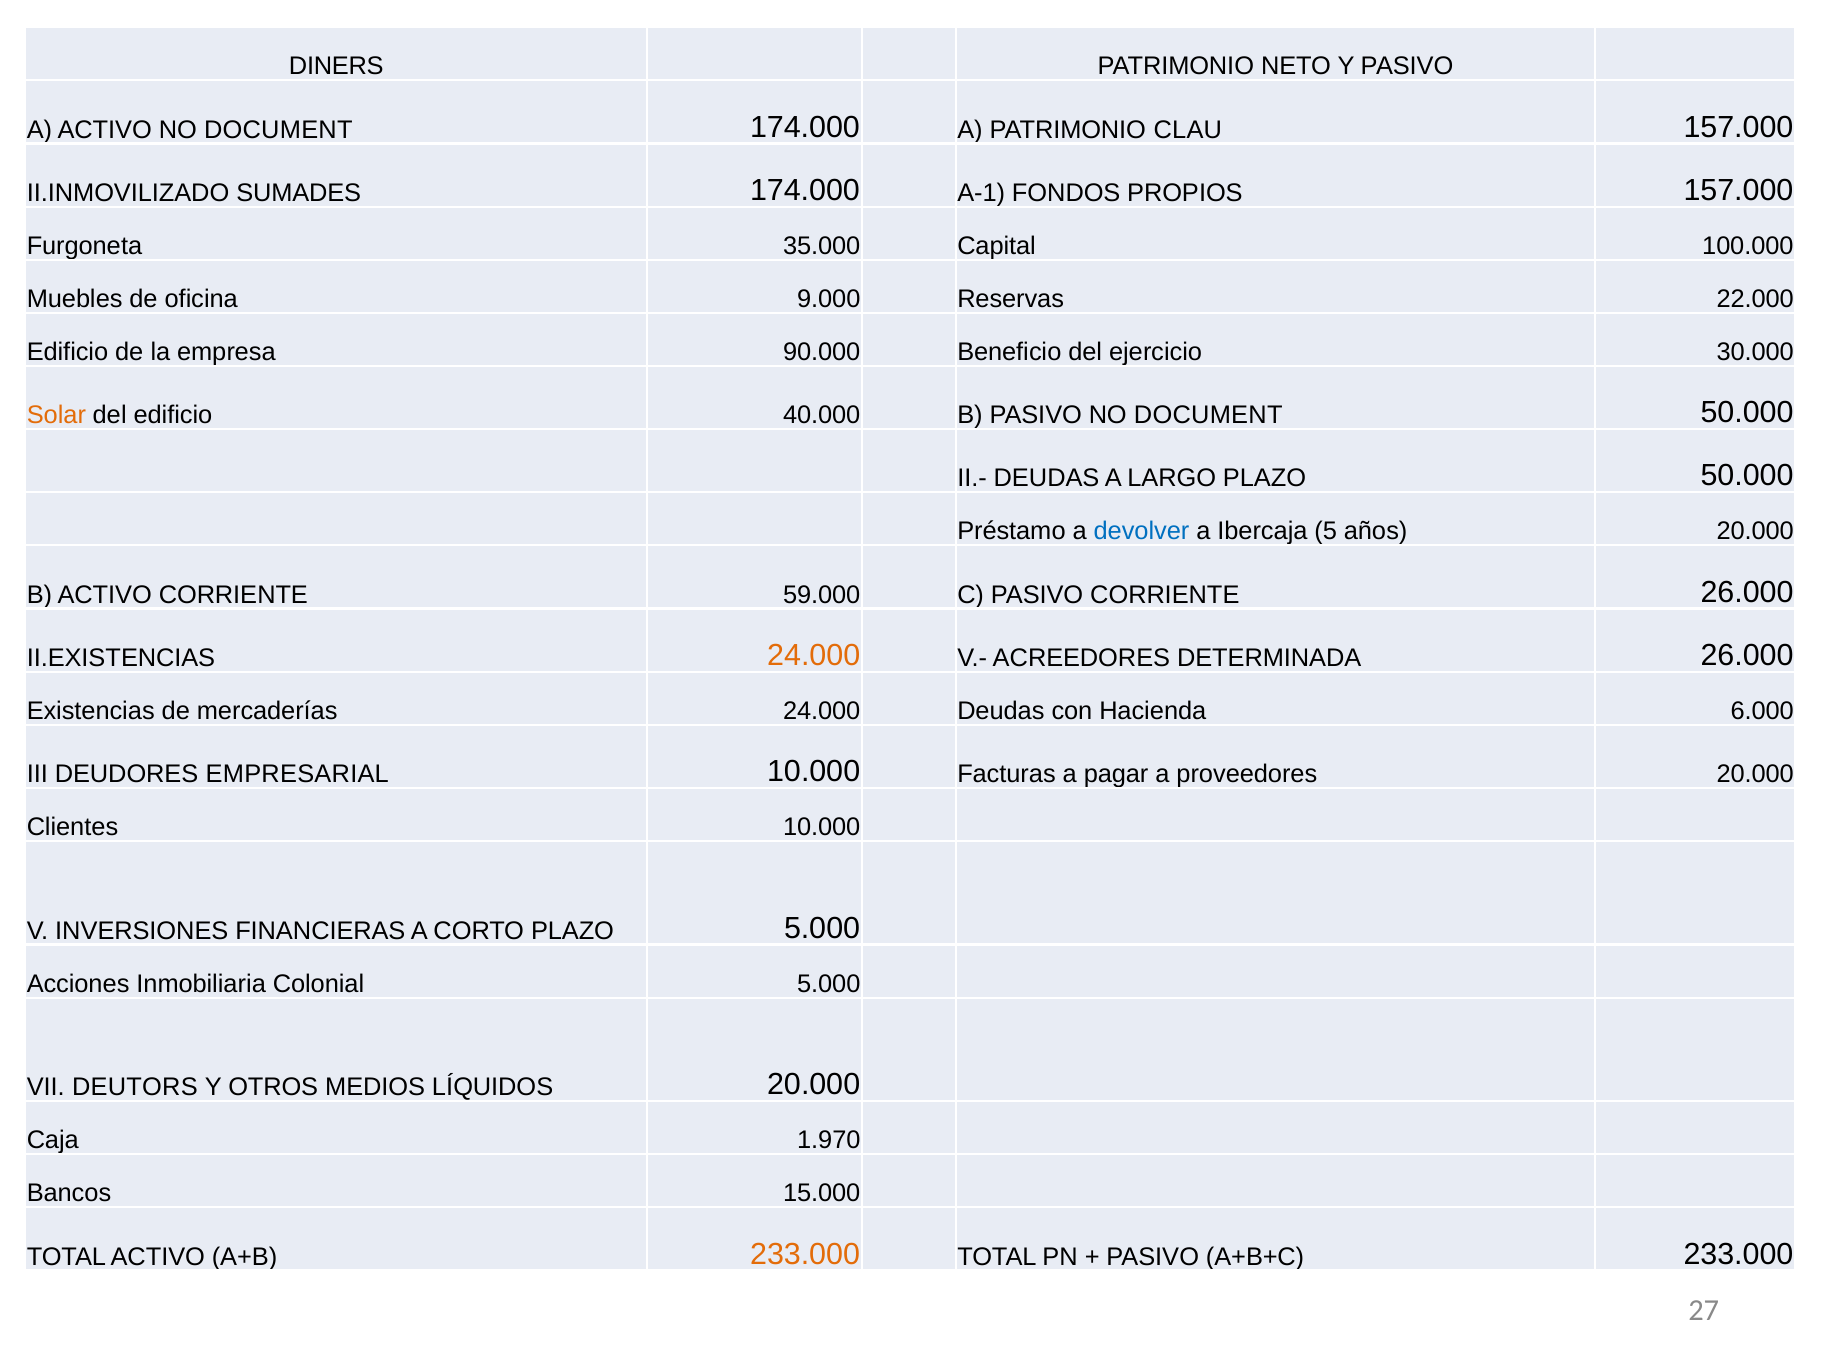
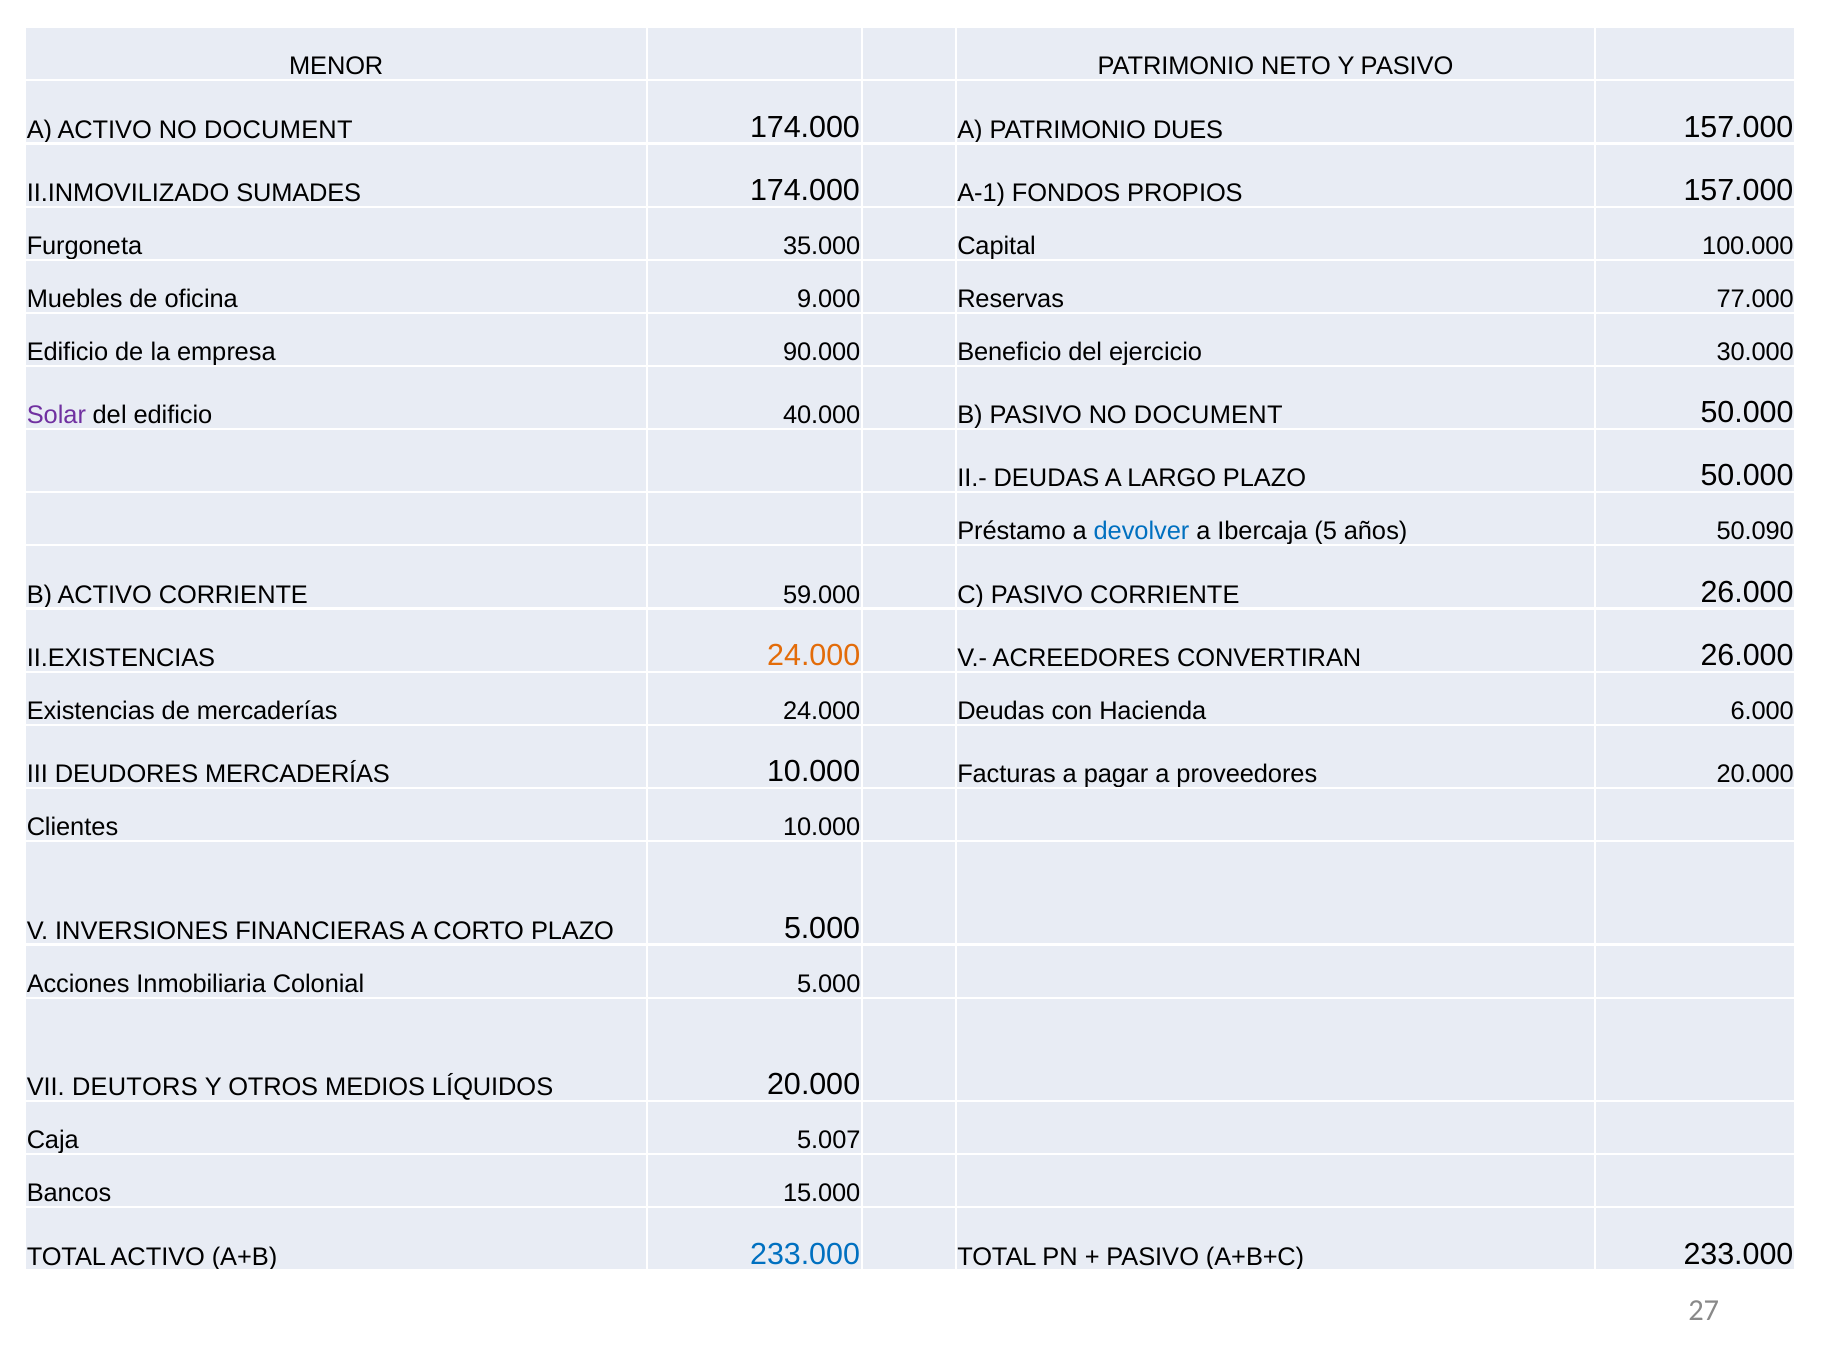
DINERS: DINERS -> MENOR
CLAU: CLAU -> DUES
22.000: 22.000 -> 77.000
Solar colour: orange -> purple
años 20.000: 20.000 -> 50.090
DETERMINADA: DETERMINADA -> CONVERTIRAN
DEUDORES EMPRESARIAL: EMPRESARIAL -> MERCADERÍAS
1.970: 1.970 -> 5.007
233.000 at (805, 1254) colour: orange -> blue
